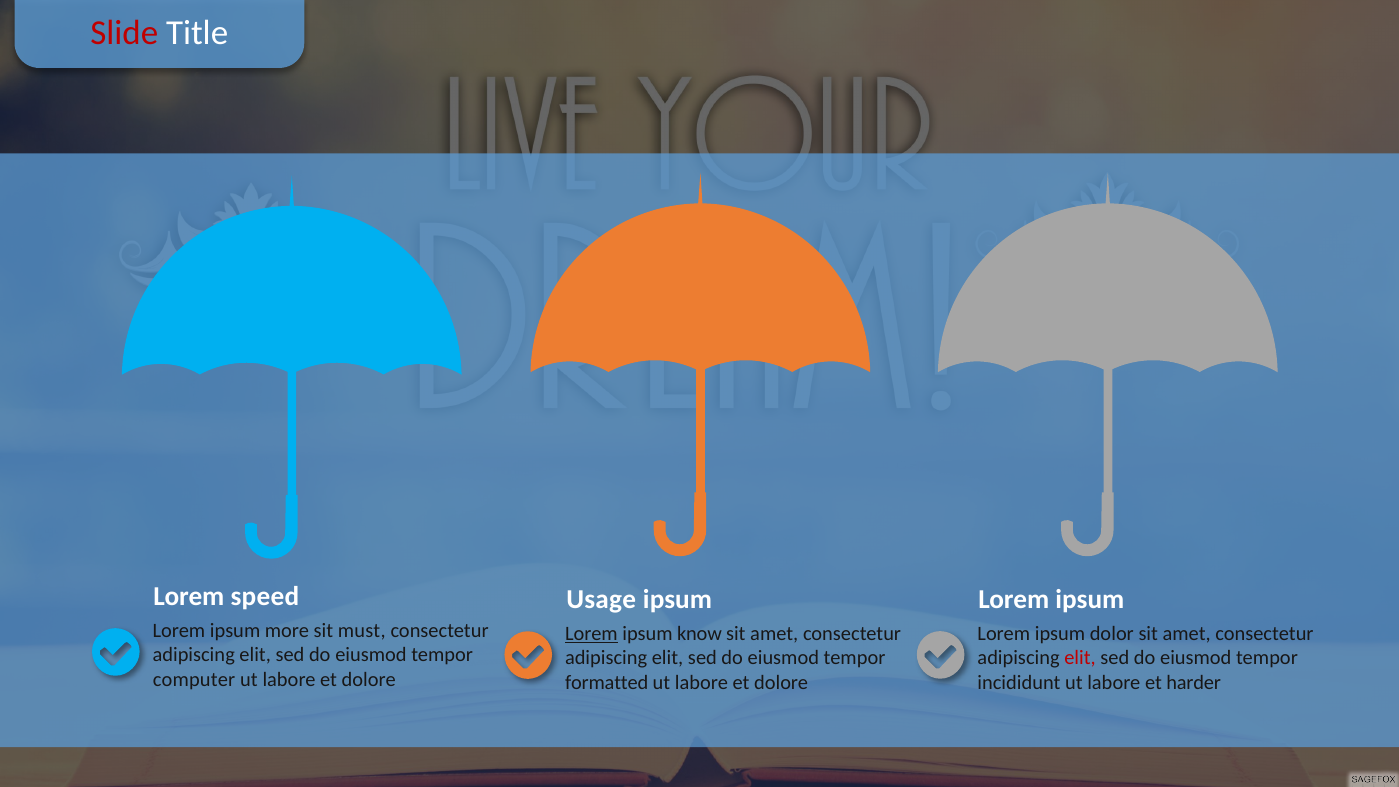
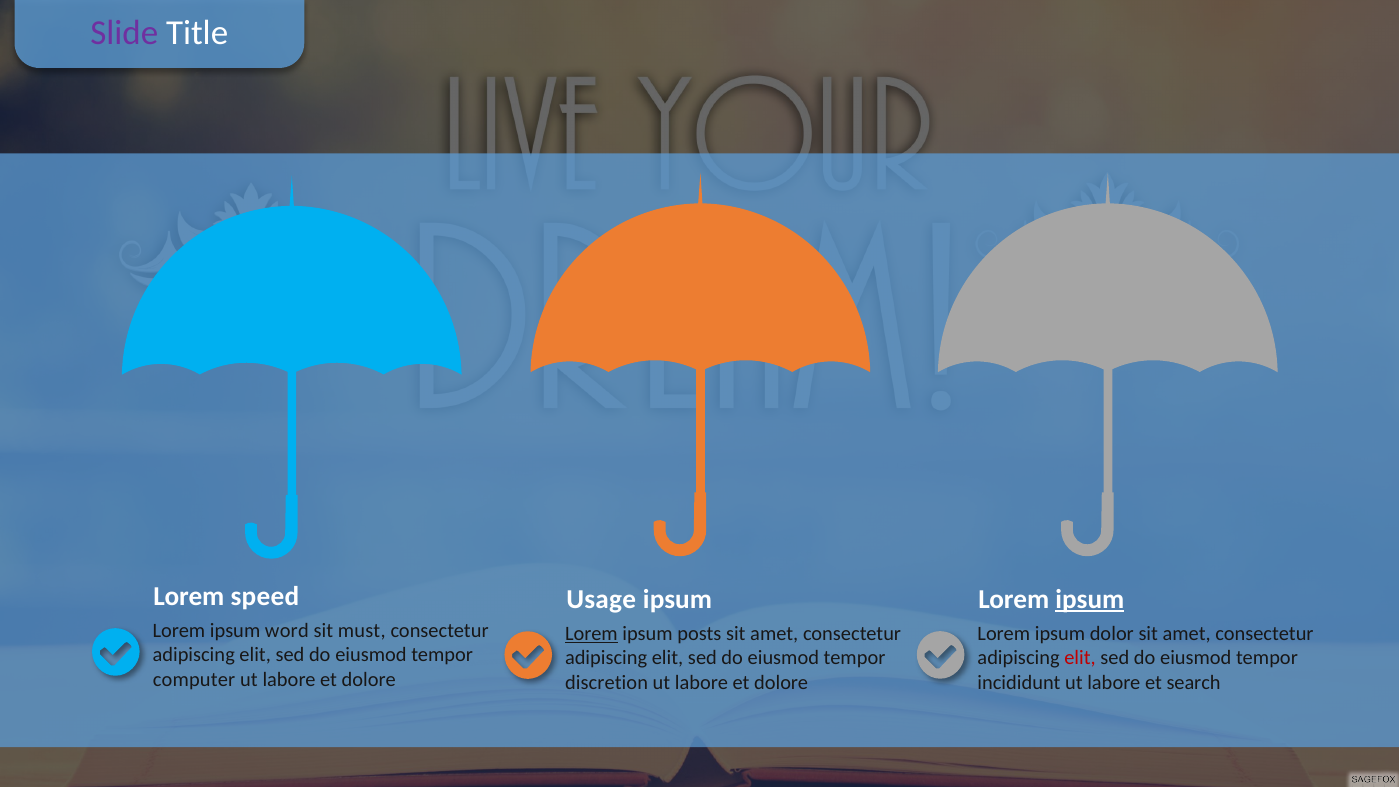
Slide colour: red -> purple
ipsum at (1090, 599) underline: none -> present
more: more -> word
know: know -> posts
harder: harder -> search
formatted: formatted -> discretion
